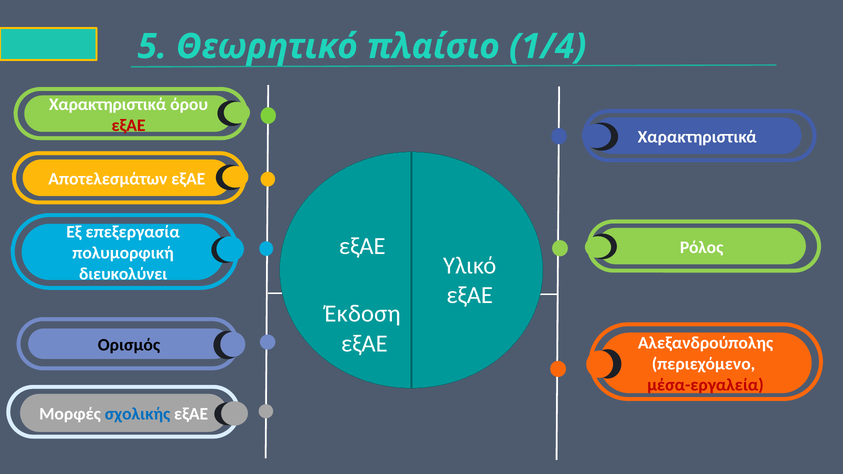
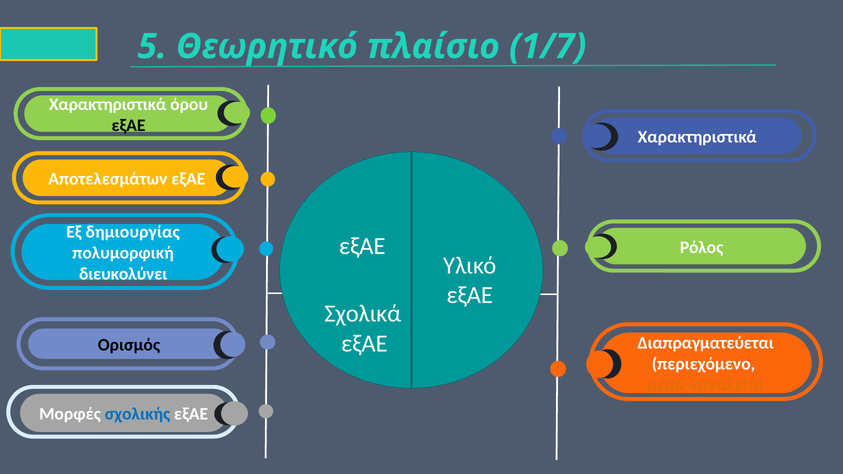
1/4: 1/4 -> 1/7
εξΑΕ at (128, 125) colour: red -> black
επεξεργασία: επεξεργασία -> δημιουργίας
Έκδοση: Έκδοση -> Σχολικά
Αλεξανδρούπολης: Αλεξανδρούπολης -> Διαπραγματεύεται
μέσα-εργαλεία colour: red -> orange
